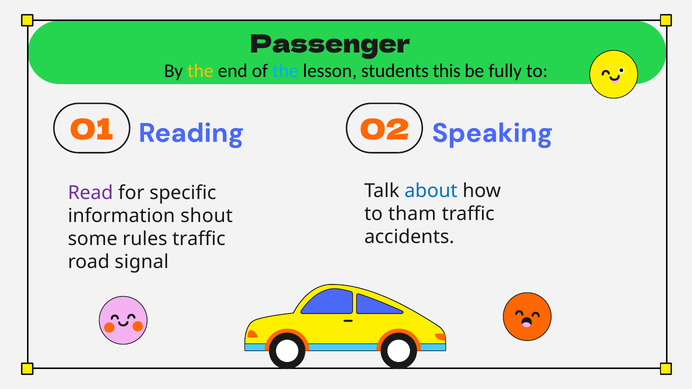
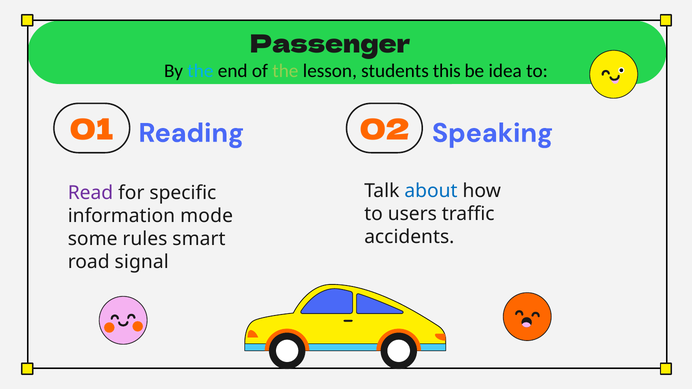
the at (200, 71) colour: yellow -> light blue
the at (285, 71) colour: light blue -> light green
fully: fully -> idea
tham: tham -> users
shout: shout -> mode
rules traffic: traffic -> smart
